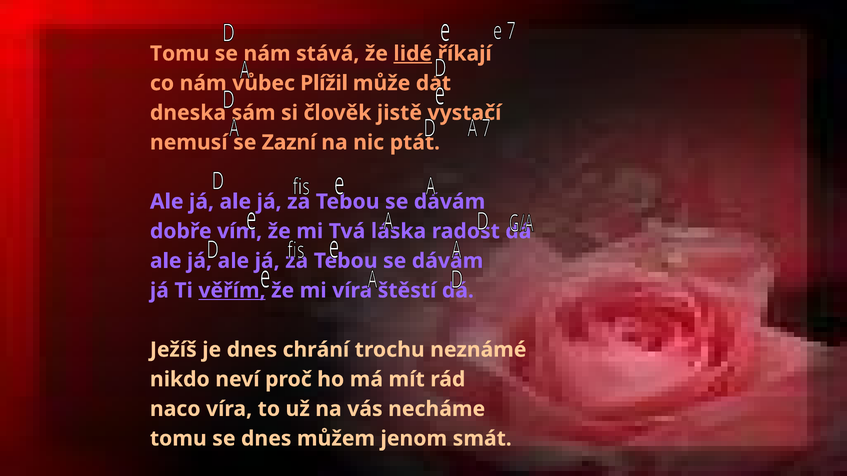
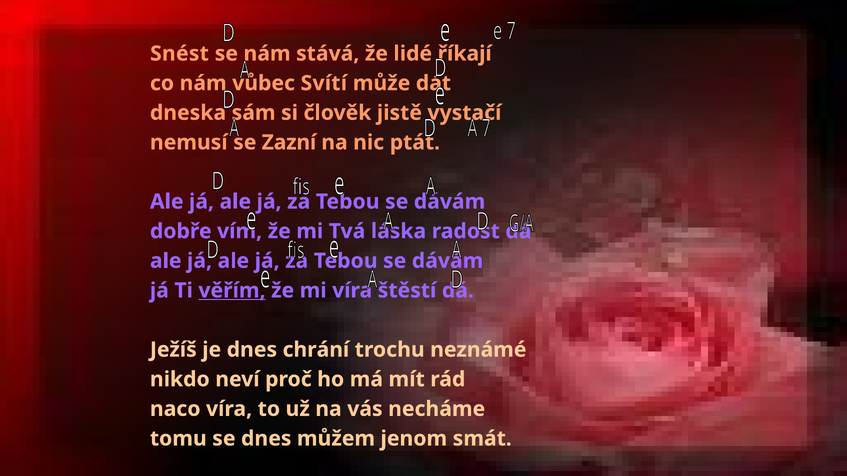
Tomu at (180, 54): Tomu -> Snést
lidé underline: present -> none
Plížil: Plížil -> Svítí
